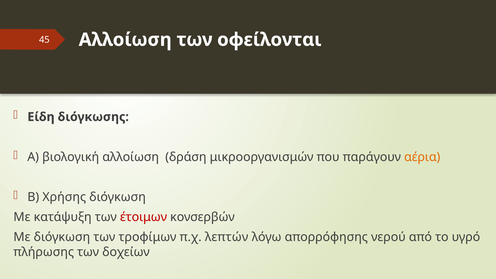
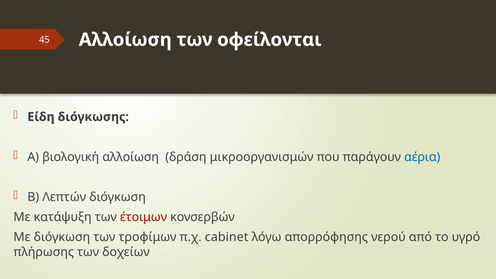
αέρια colour: orange -> blue
Χρήσης: Χρήσης -> Λεπτών
λεπτών: λεπτών -> cabinet
